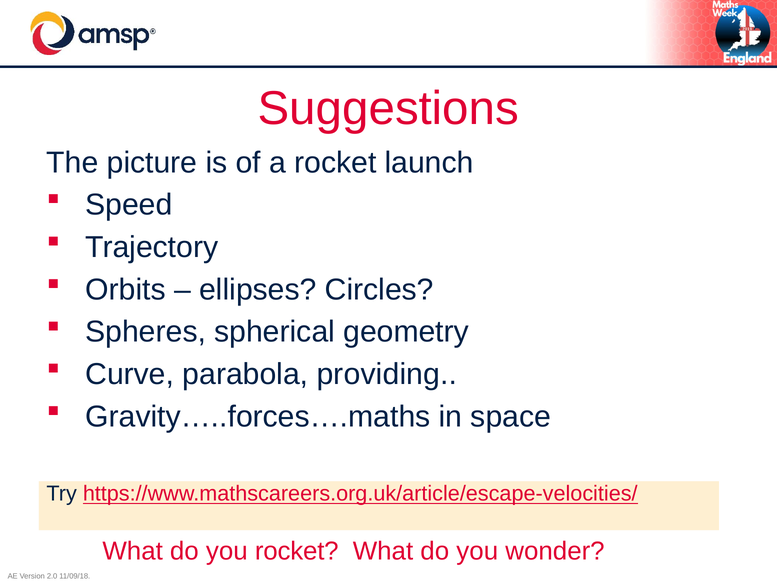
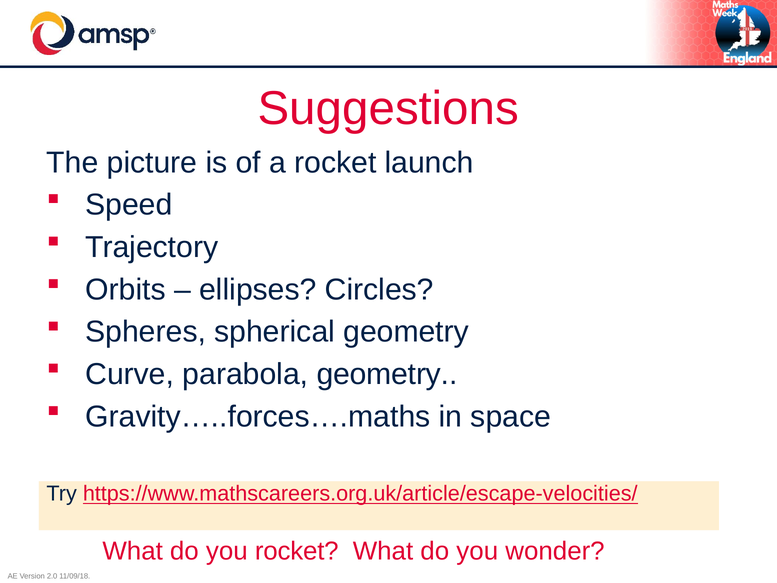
parabola providing: providing -> geometry
